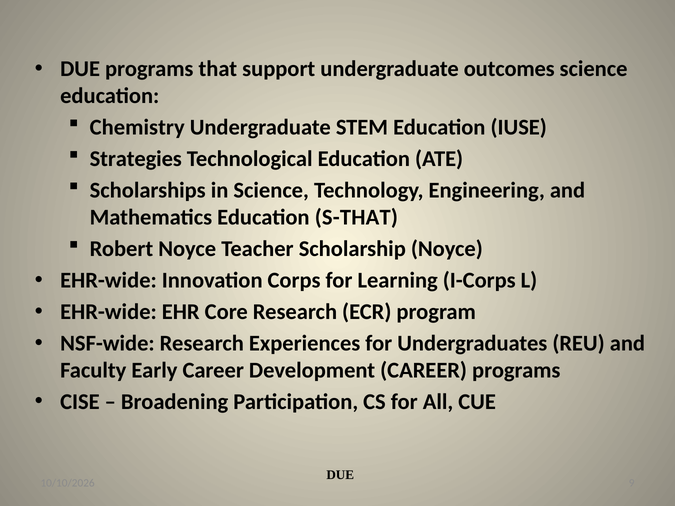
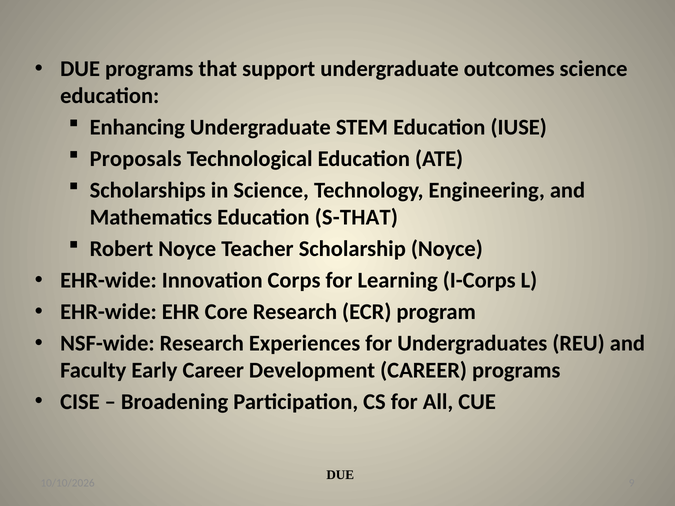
Chemistry: Chemistry -> Enhancing
Strategies: Strategies -> Proposals
